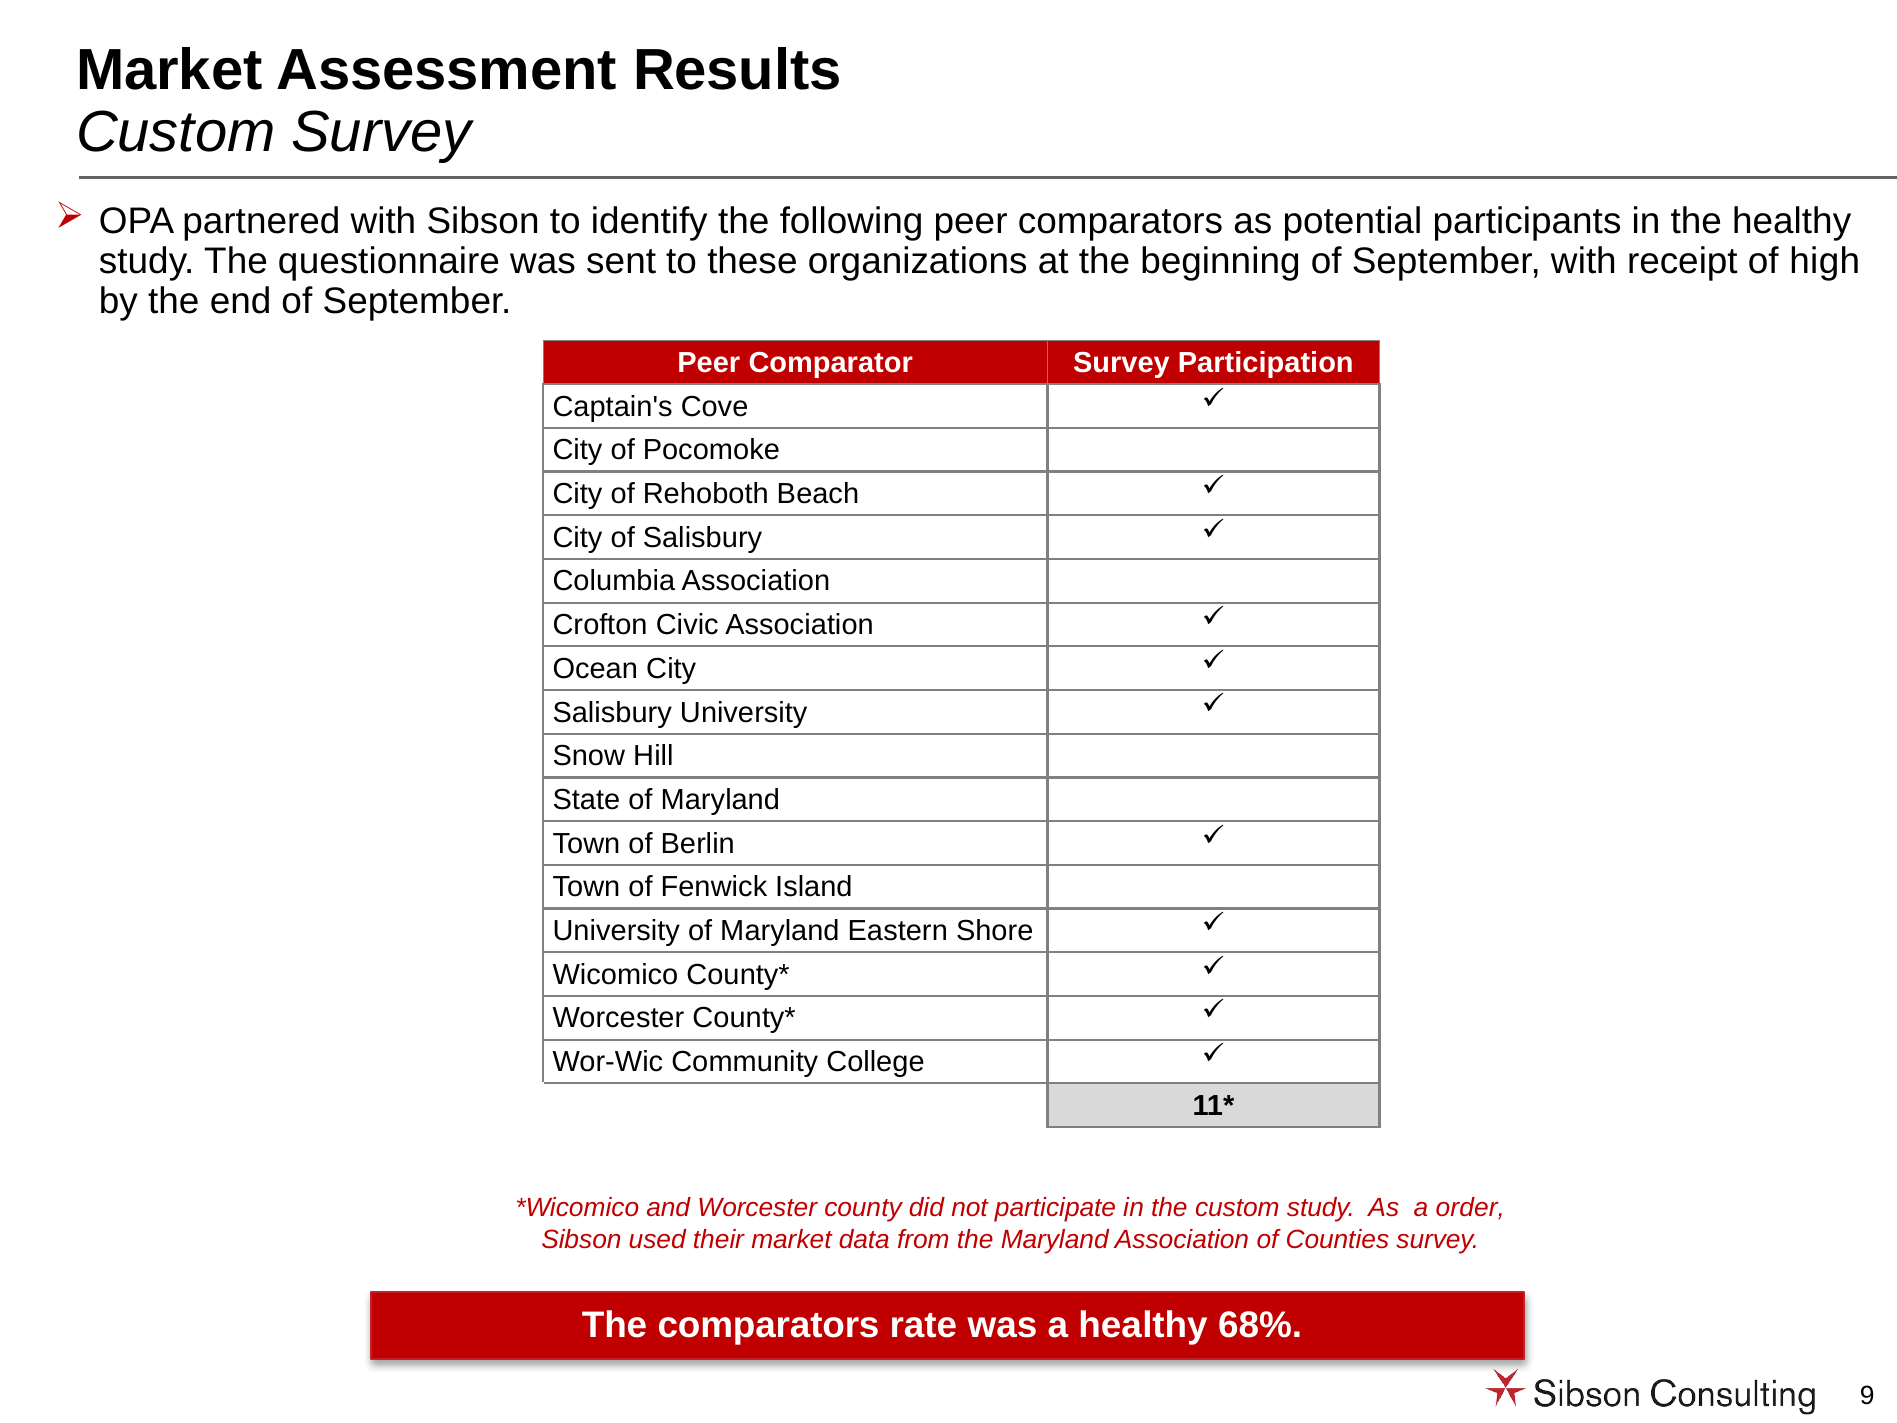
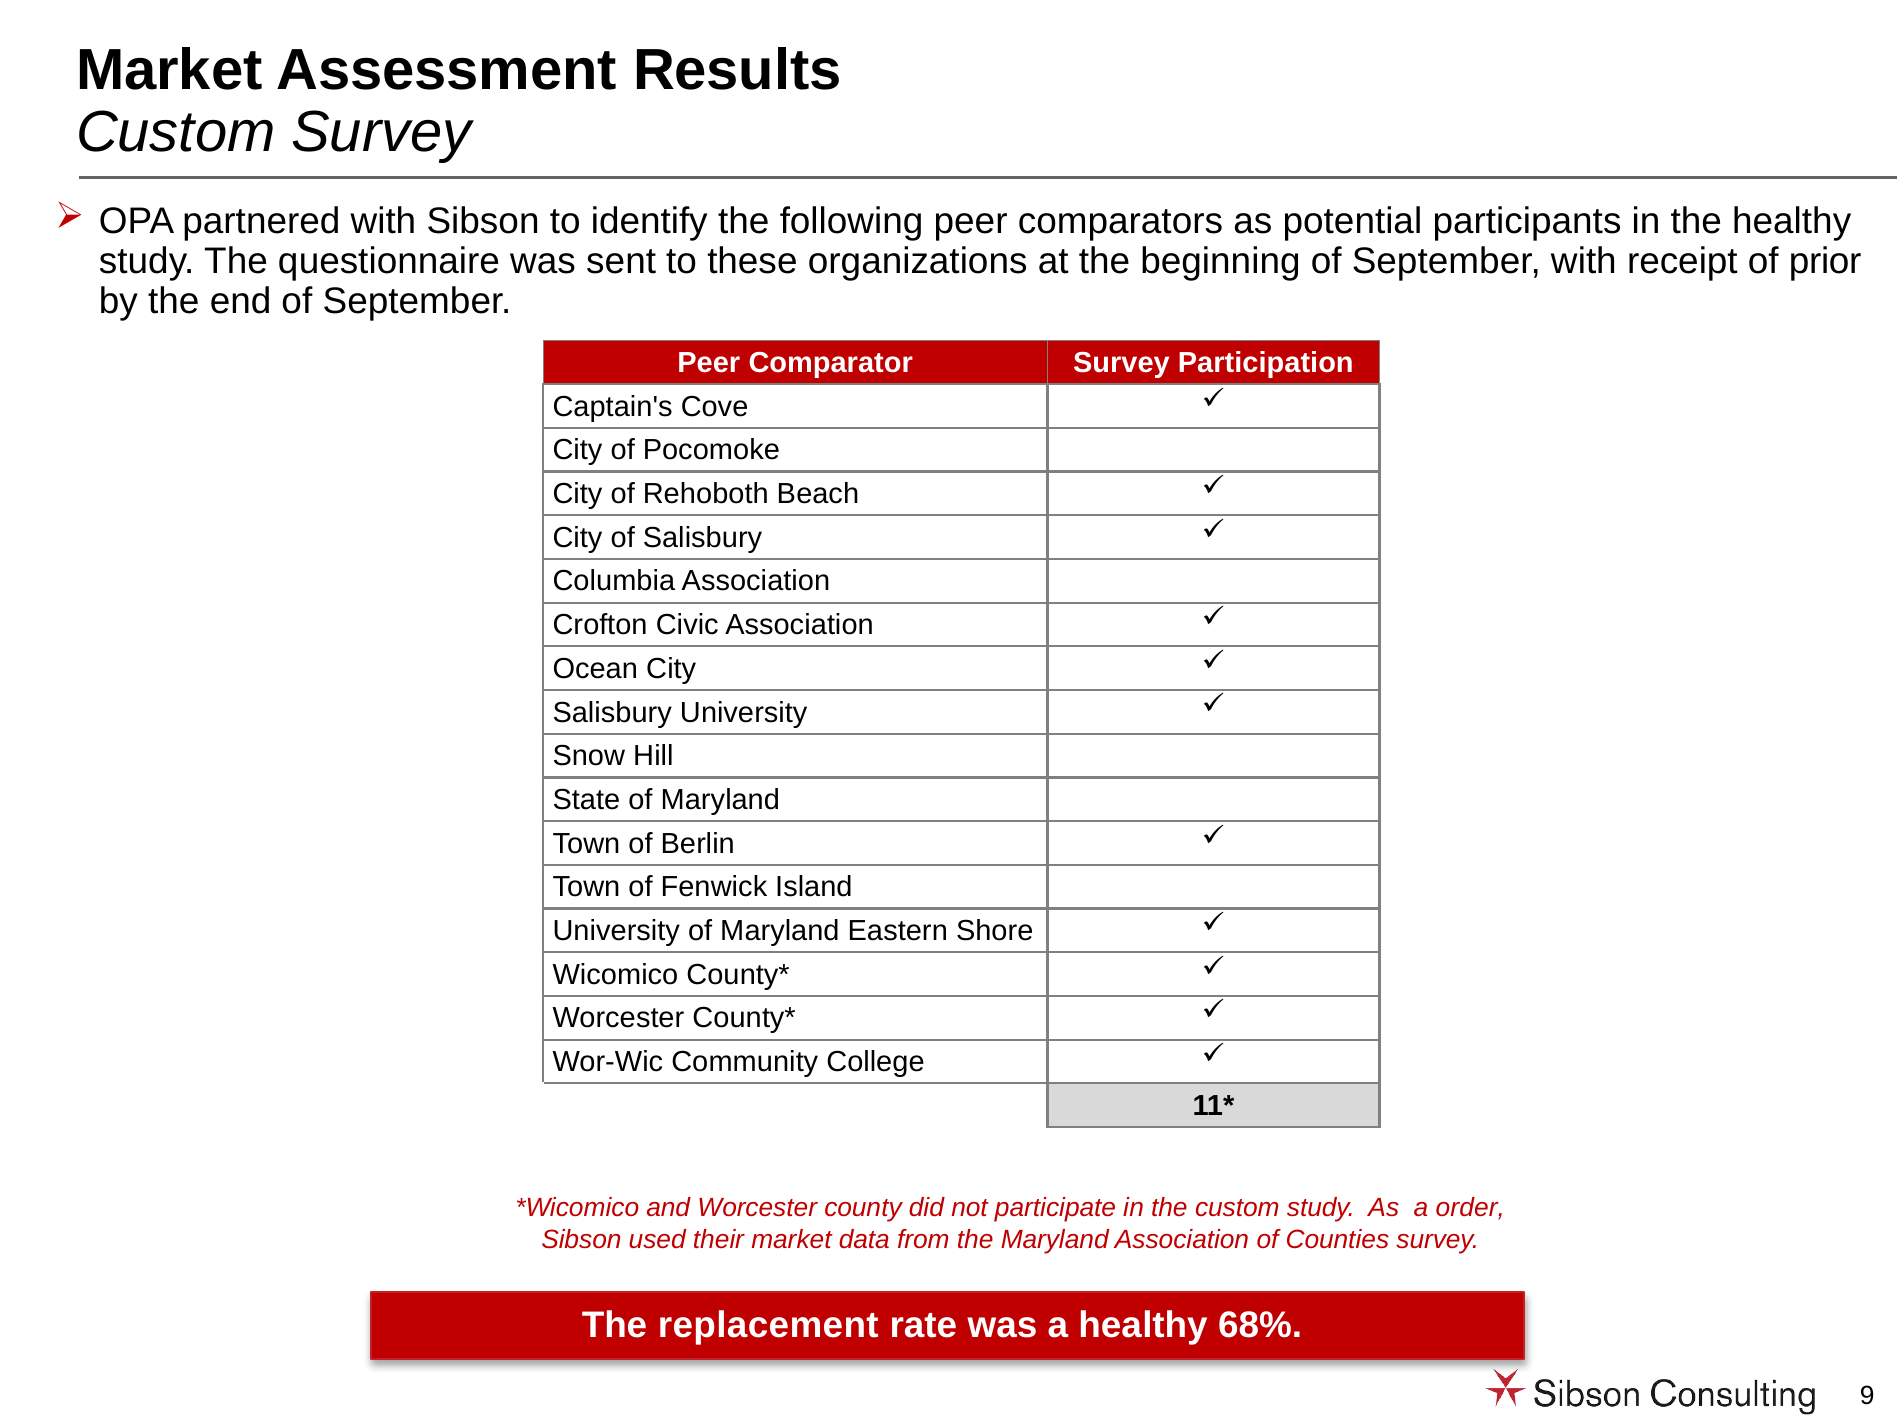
high: high -> prior
The comparators: comparators -> replacement
